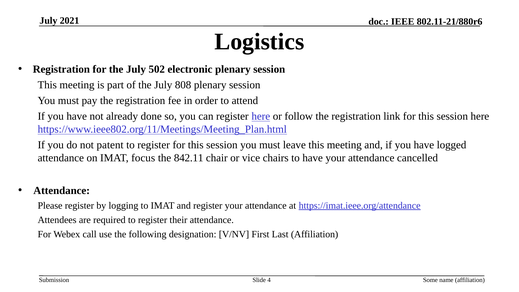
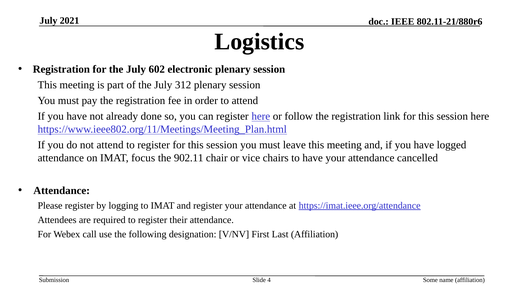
502: 502 -> 602
808: 808 -> 312
not patent: patent -> attend
842.11: 842.11 -> 902.11
